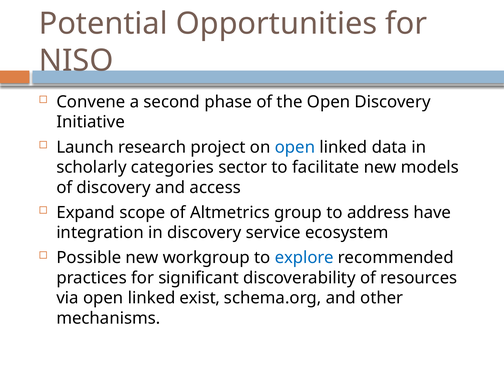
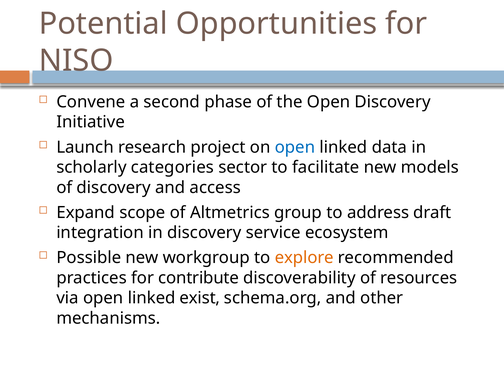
have: have -> draft
explore colour: blue -> orange
significant: significant -> contribute
